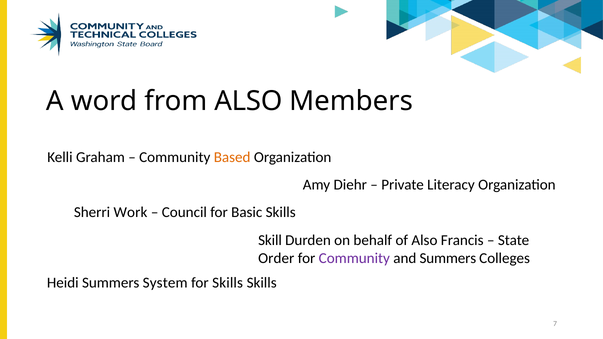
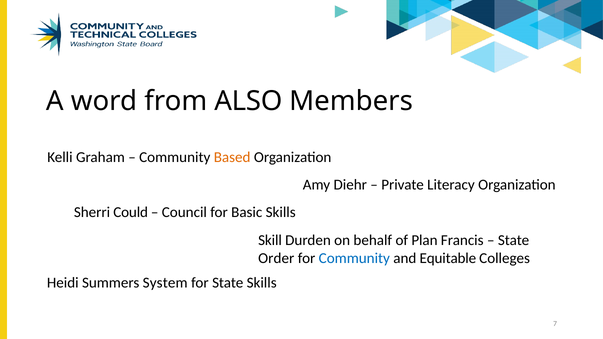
Work: Work -> Could
of Also: Also -> Plan
Community at (354, 259) colour: purple -> blue
and Summers: Summers -> Equitable
for Skills: Skills -> State
